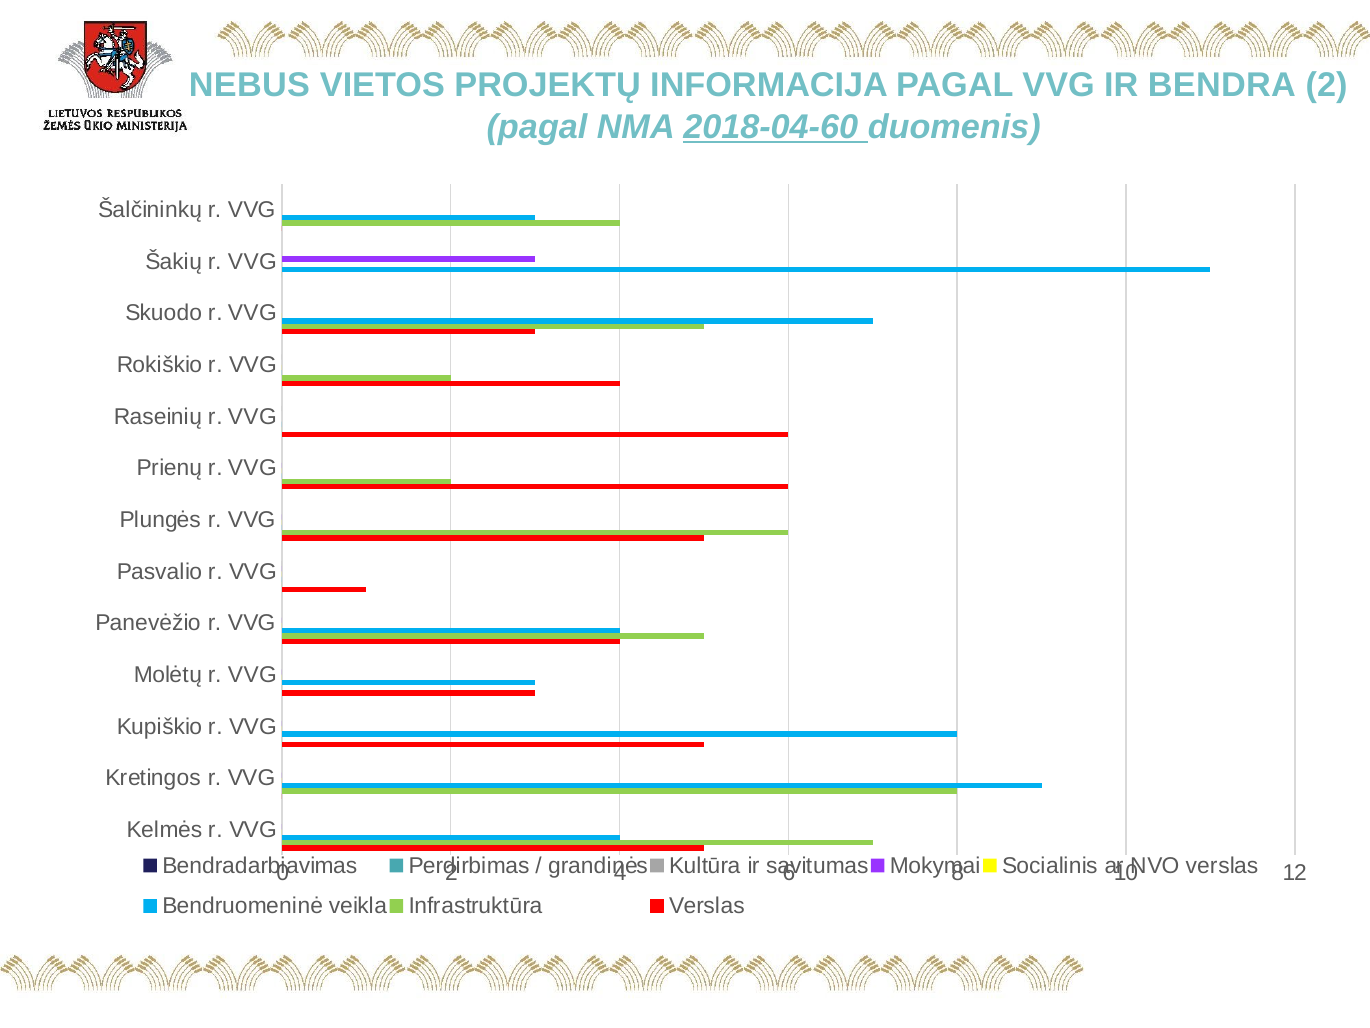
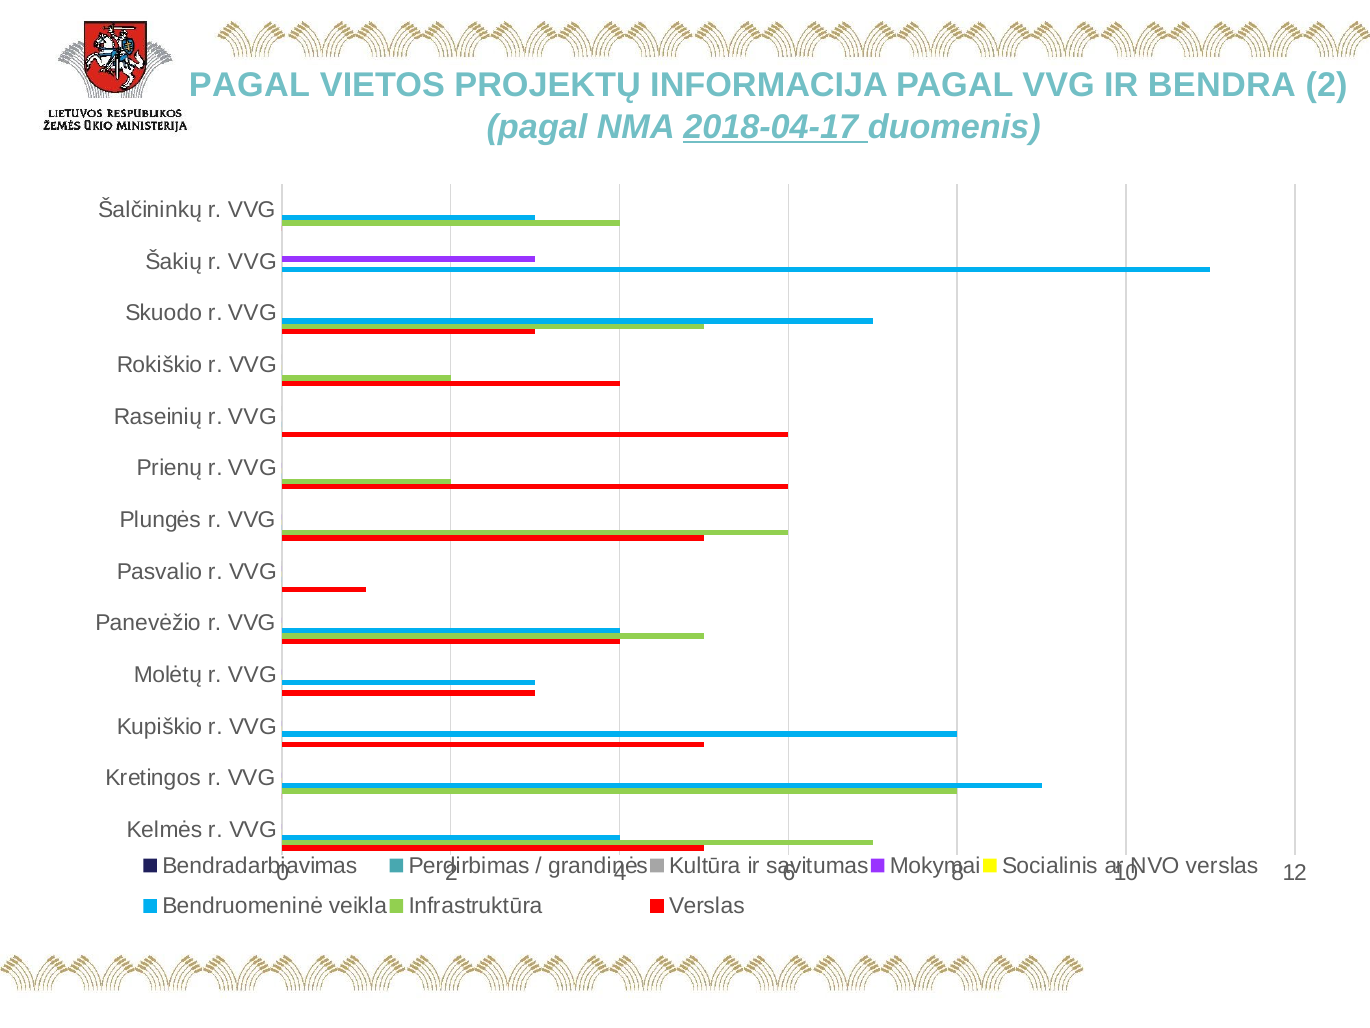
NEBUS at (249, 86): NEBUS -> PAGAL
2018-04-60: 2018-04-60 -> 2018-04-17
